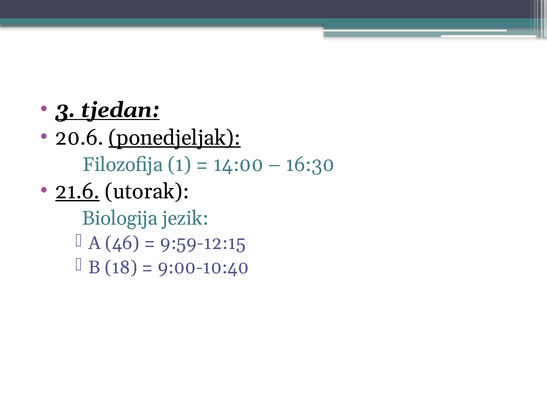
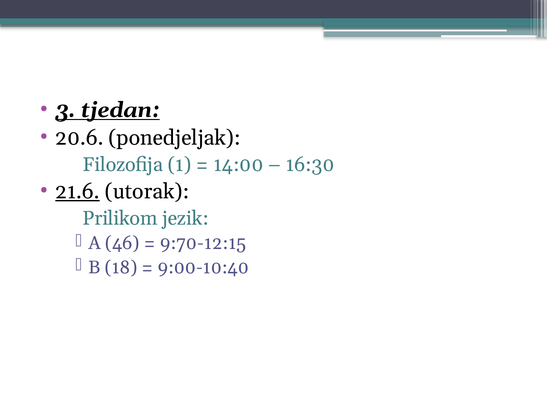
ponedjeljak underline: present -> none
Biologija: Biologija -> Prilikom
9:59-12:15: 9:59-12:15 -> 9:70-12:15
